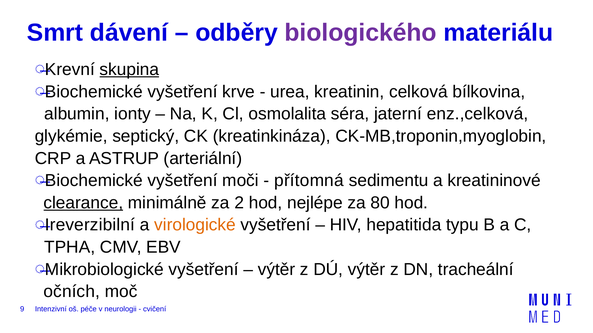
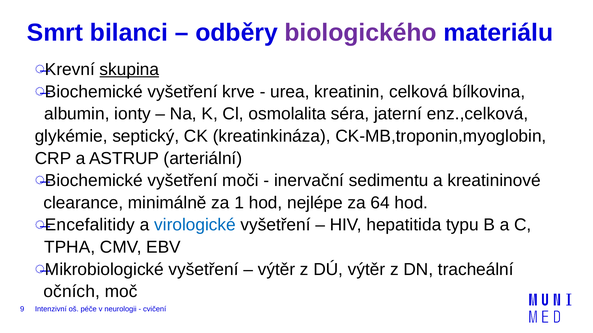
dávení: dávení -> bilanci
přítomná: přítomná -> inervační
clearance underline: present -> none
2: 2 -> 1
80: 80 -> 64
Ireverzibilní: Ireverzibilní -> Encefalitidy
virologické colour: orange -> blue
